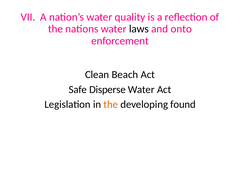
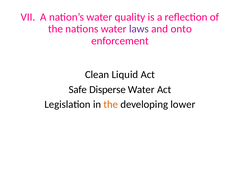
laws colour: black -> purple
Beach: Beach -> Liquid
found: found -> lower
